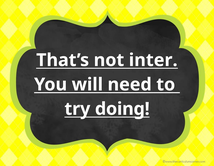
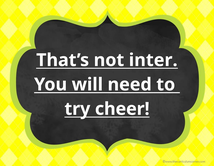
doing: doing -> cheer
